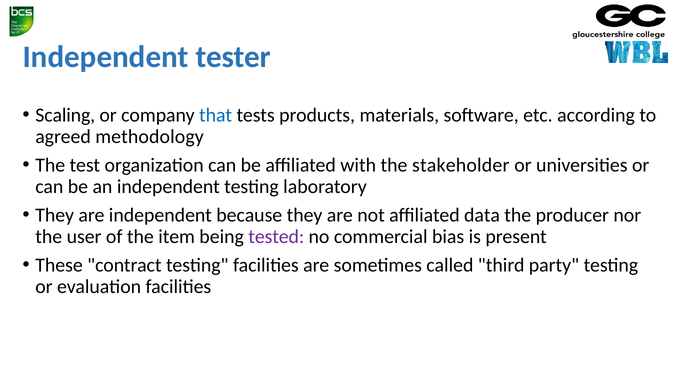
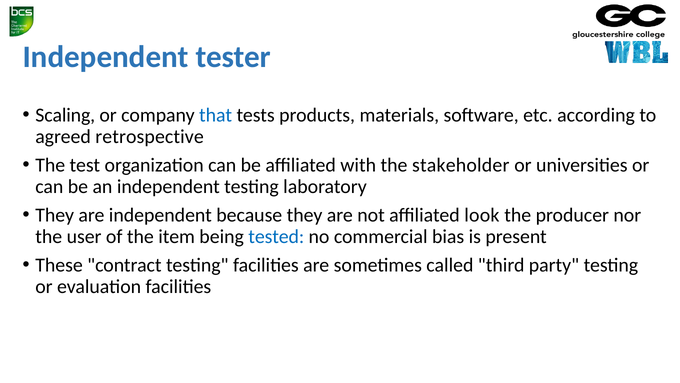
methodology: methodology -> retrospective
data: data -> look
tested colour: purple -> blue
